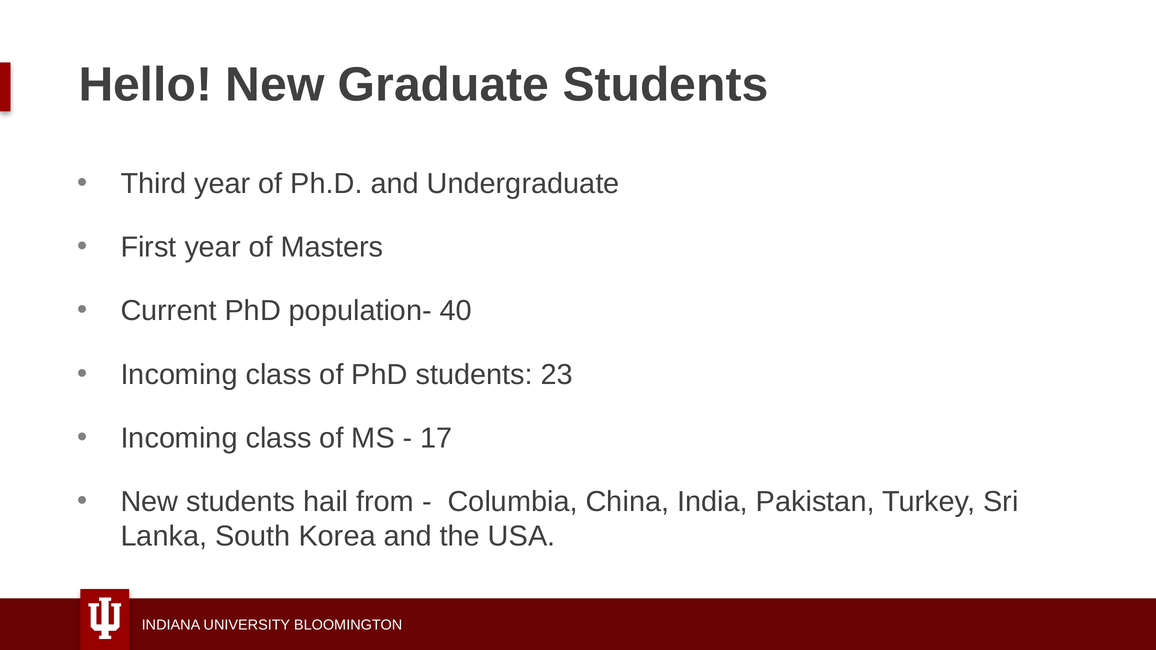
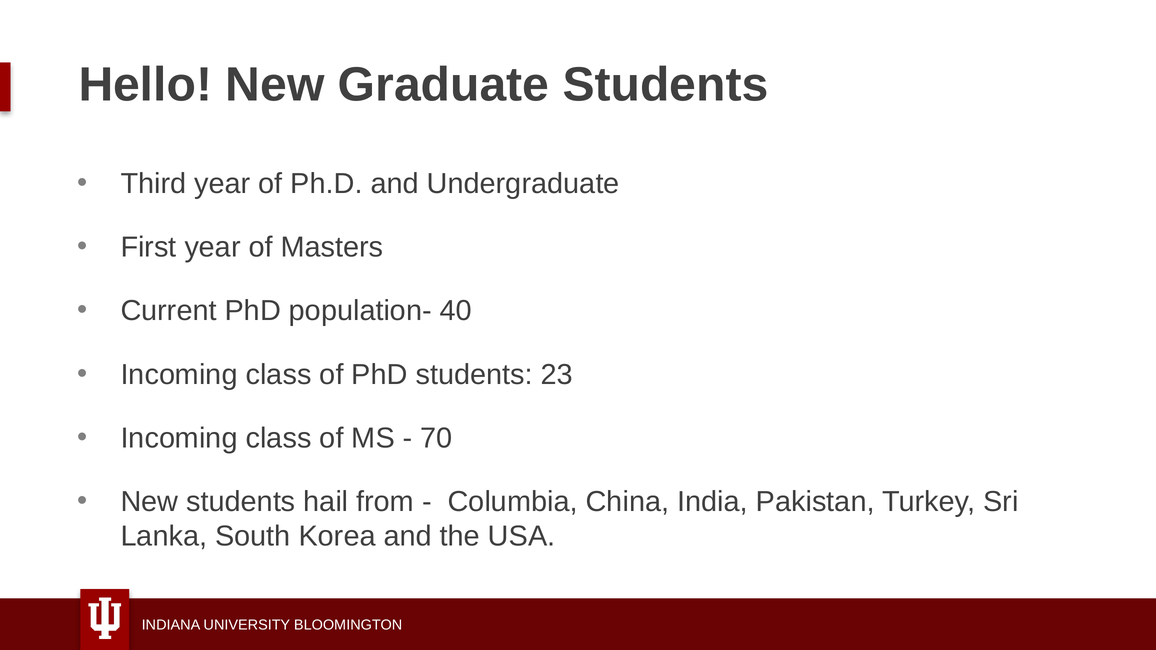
17: 17 -> 70
